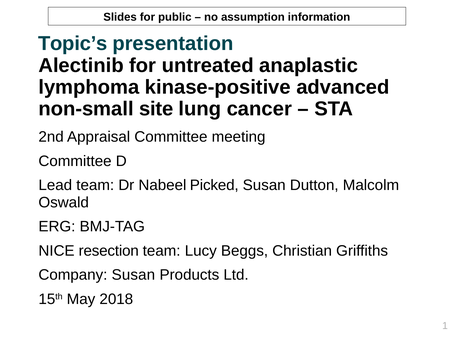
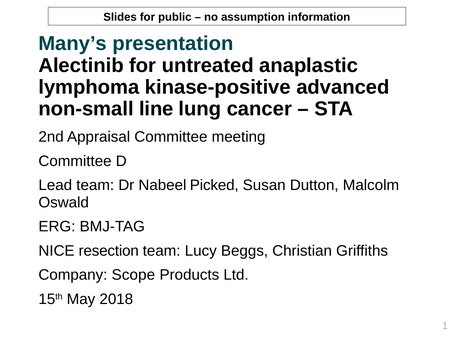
Topic’s: Topic’s -> Many’s
site: site -> line
Company Susan: Susan -> Scope
